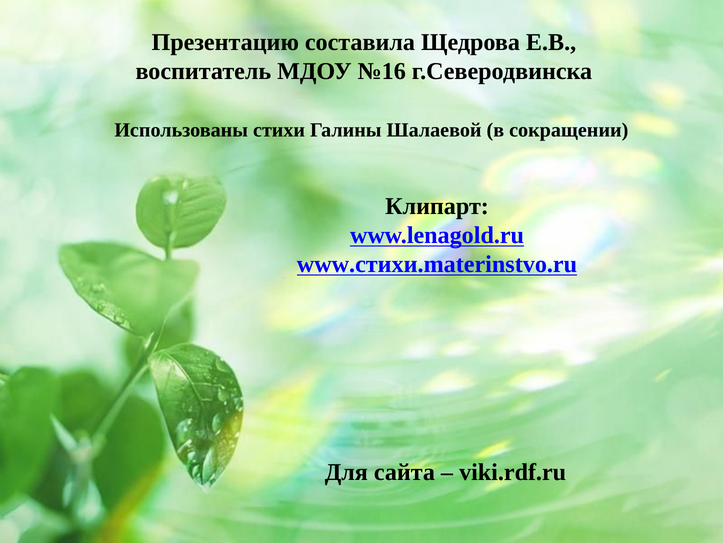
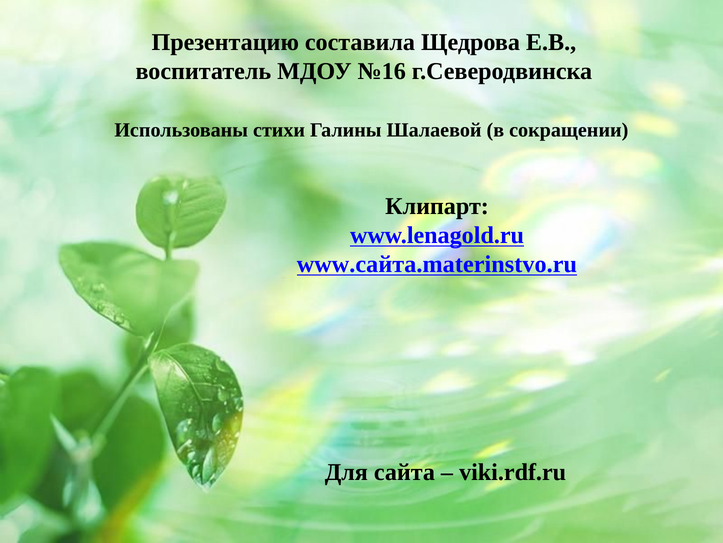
www.стихи.materinstvo.ru: www.стихи.materinstvo.ru -> www.сайта.materinstvo.ru
